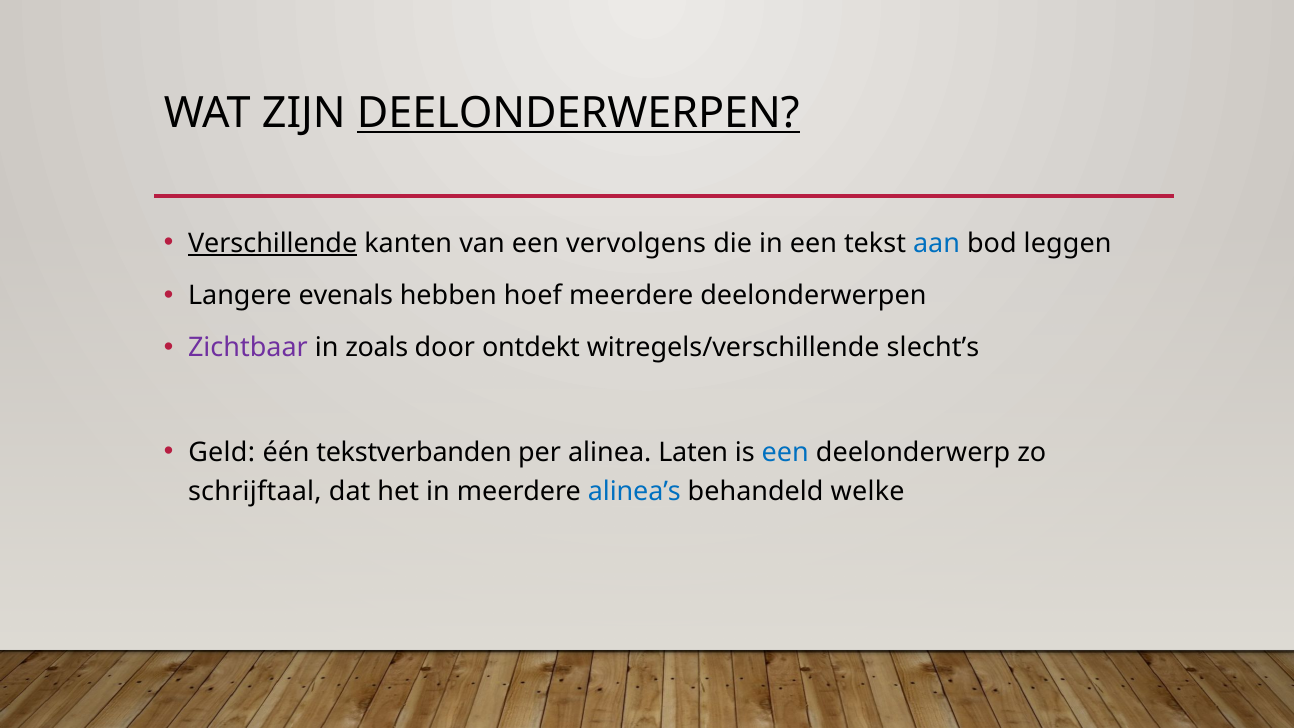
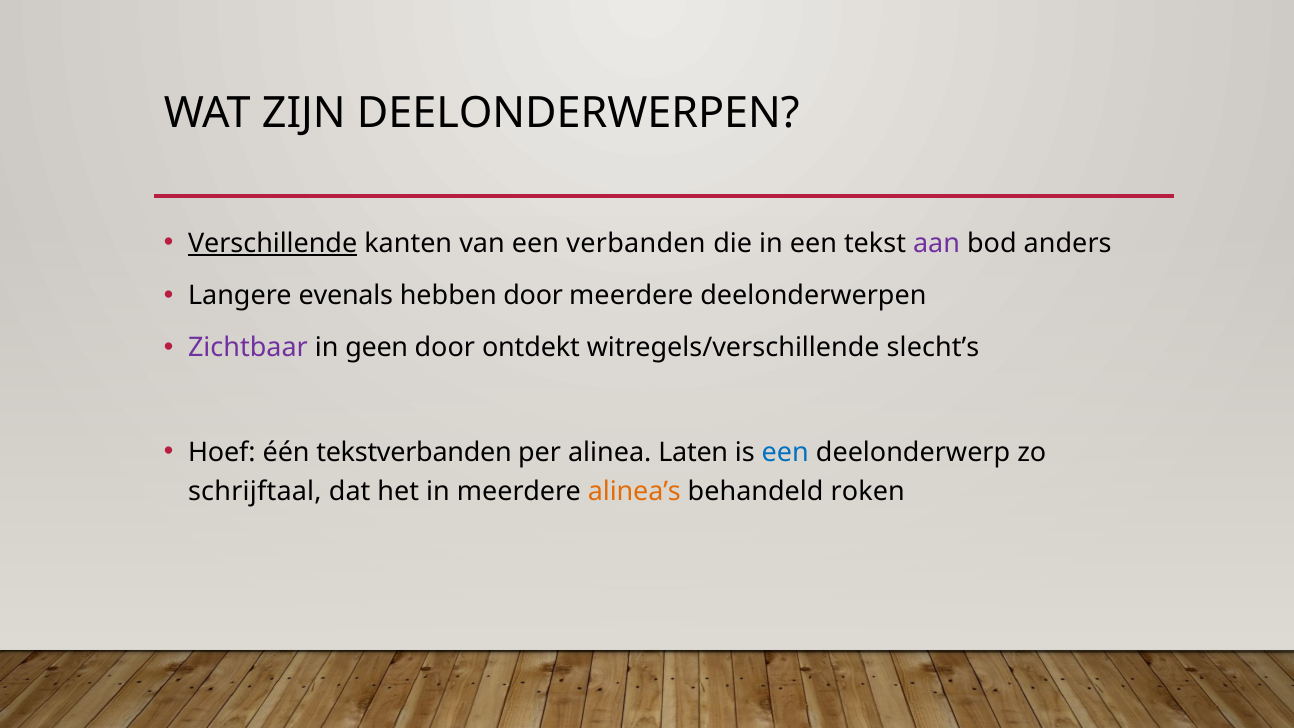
DEELONDERWERPEN at (578, 113) underline: present -> none
vervolgens: vervolgens -> verbanden
aan colour: blue -> purple
leggen: leggen -> anders
hebben hoef: hoef -> door
zoals: zoals -> geen
Geld: Geld -> Hoef
alinea’s colour: blue -> orange
welke: welke -> roken
